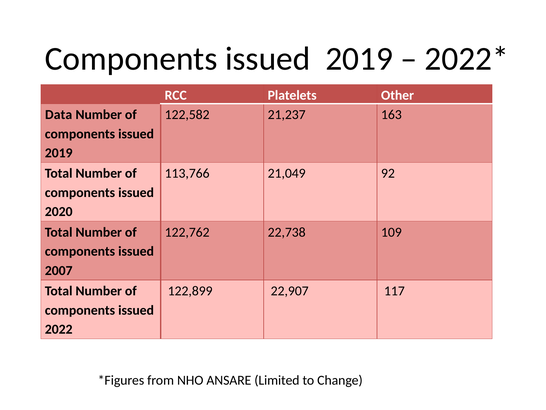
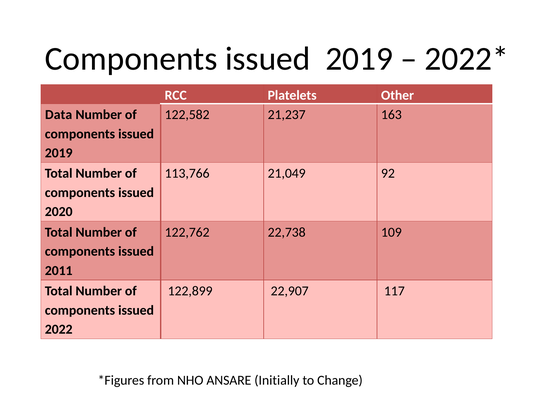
2007: 2007 -> 2011
Limited: Limited -> Initially
